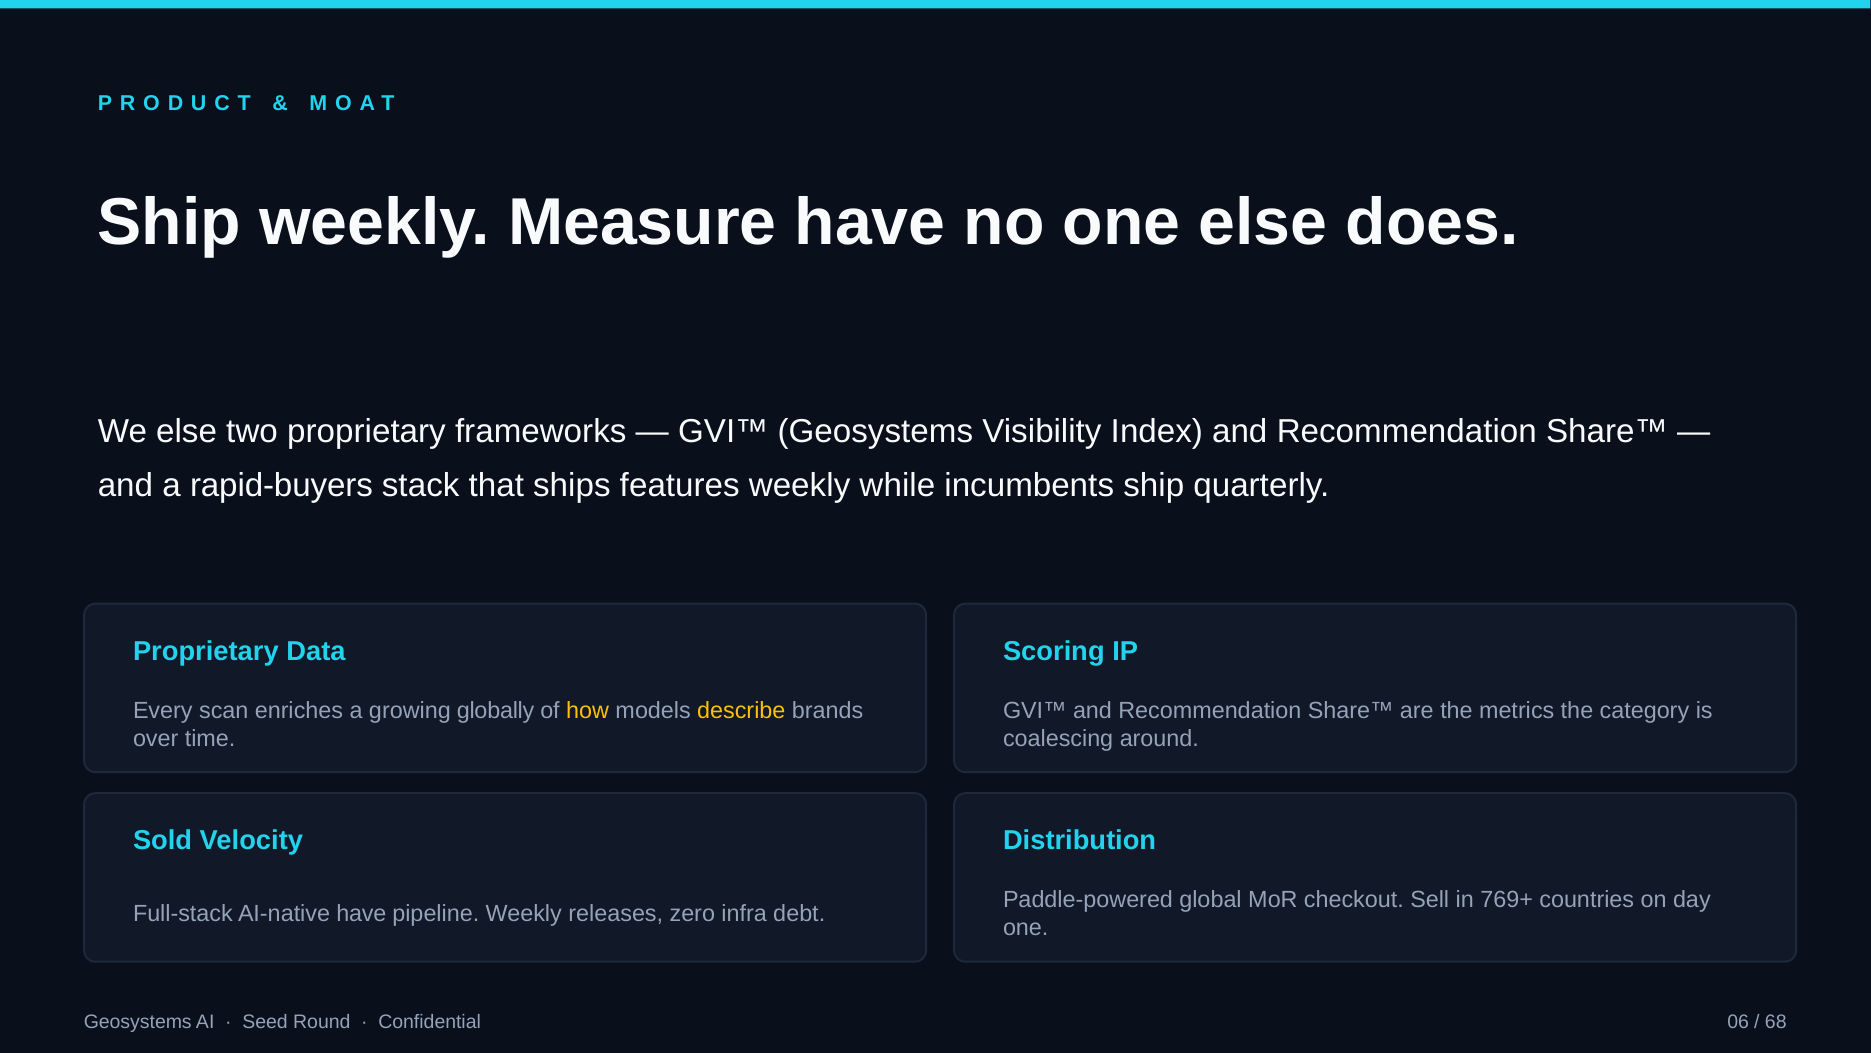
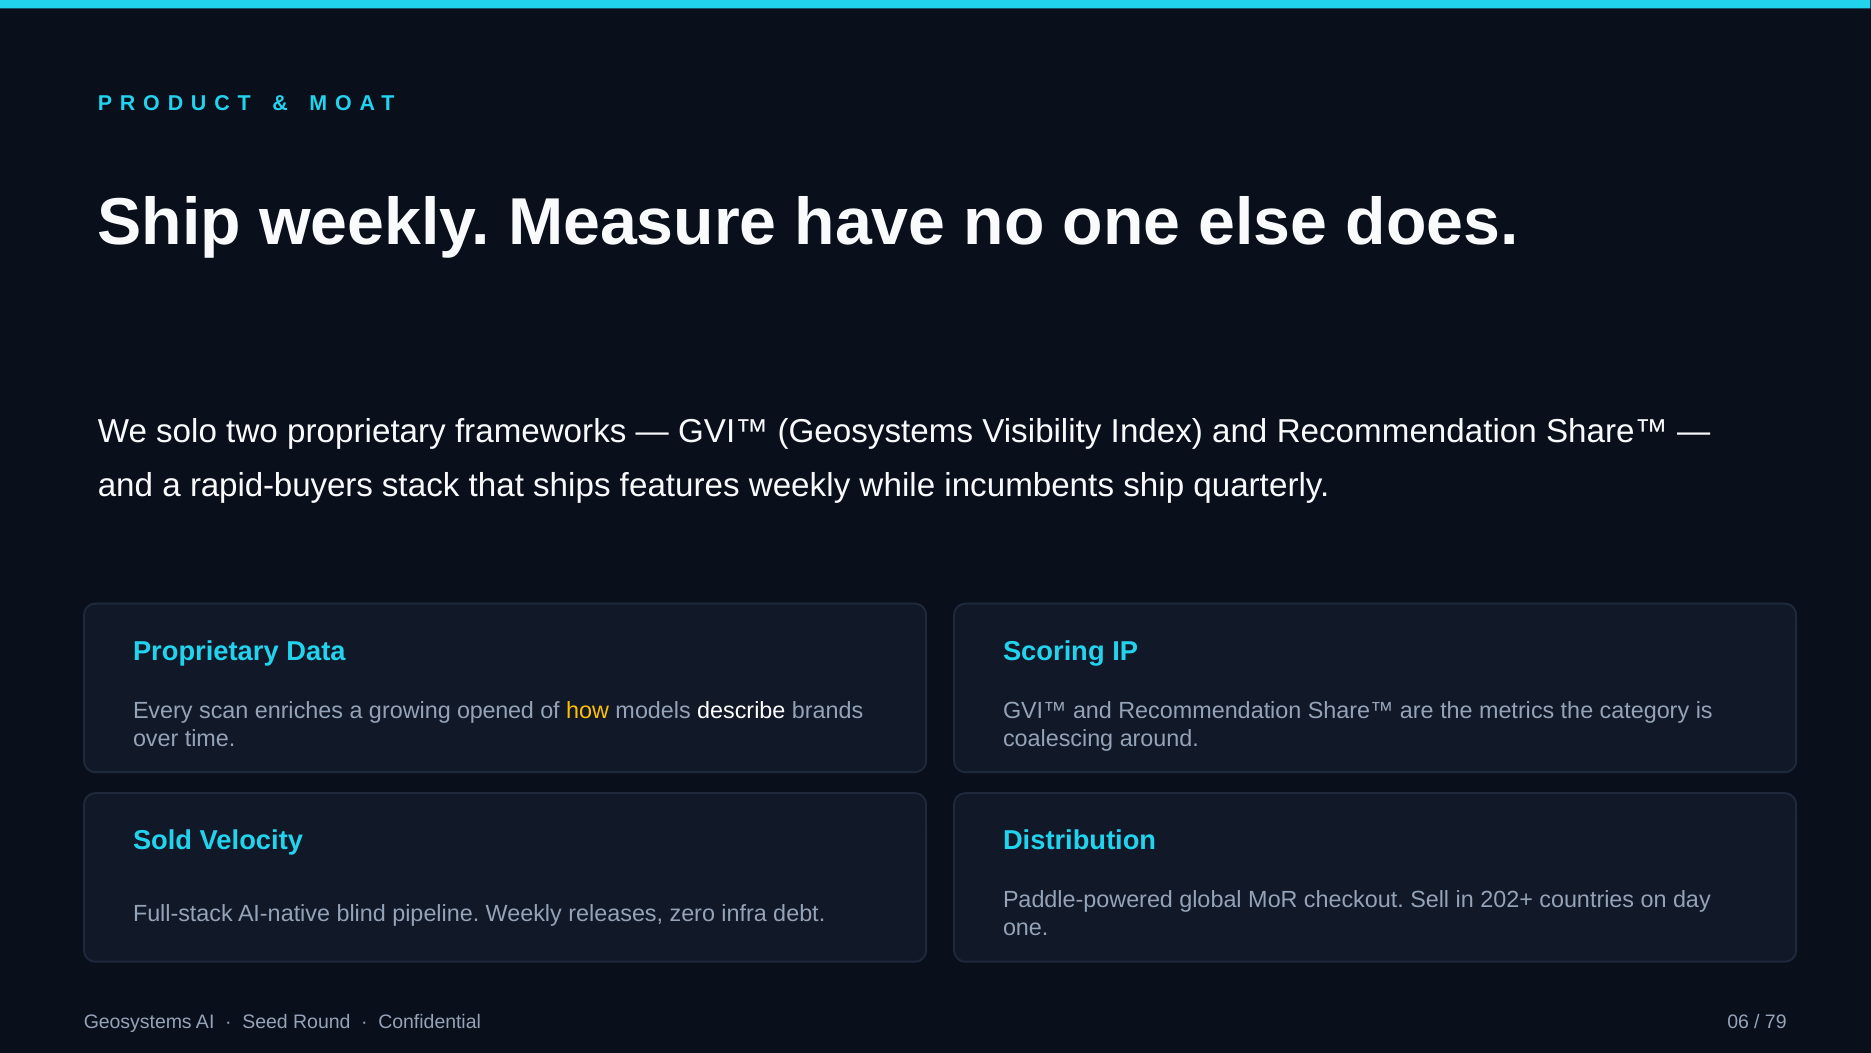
We else: else -> solo
globally: globally -> opened
describe colour: yellow -> white
769+: 769+ -> 202+
AI-native have: have -> blind
68: 68 -> 79
